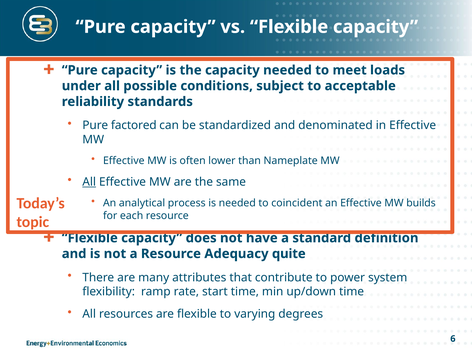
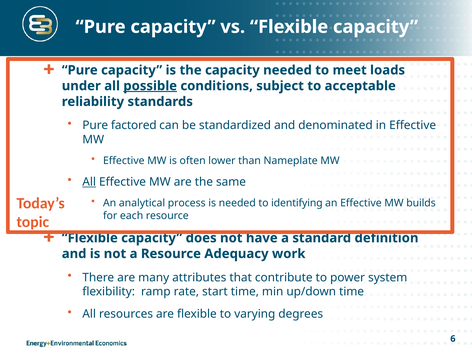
possible underline: none -> present
coincident: coincident -> identifying
quite: quite -> work
